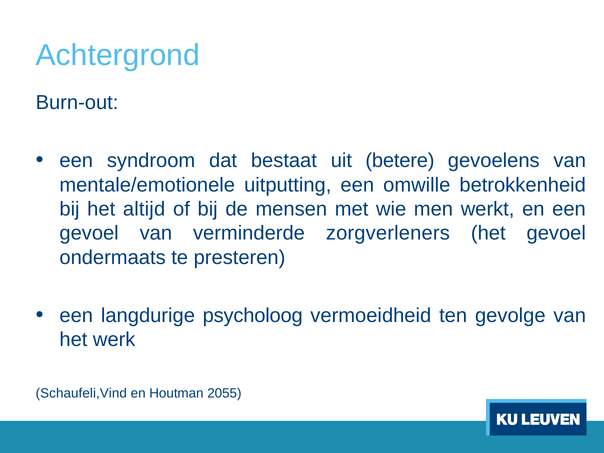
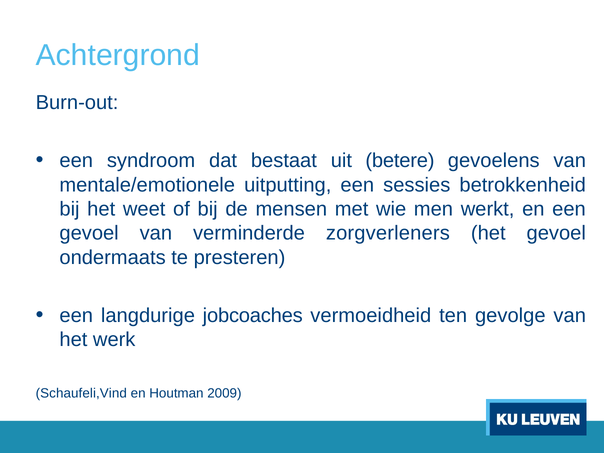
omwille: omwille -> sessies
altijd: altijd -> weet
psycholoog: psycholoog -> jobcoaches
2055: 2055 -> 2009
